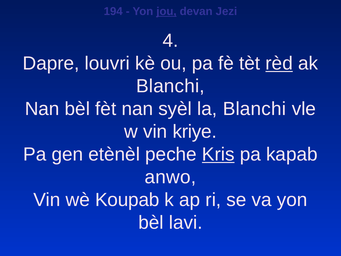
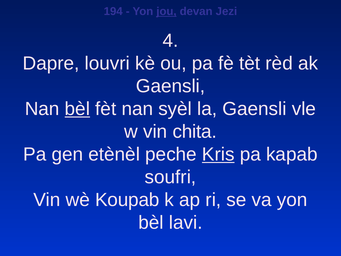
rèd underline: present -> none
Blanchi at (170, 86): Blanchi -> Gaensli
bèl at (77, 109) underline: none -> present
la Blanchi: Blanchi -> Gaensli
kriye: kriye -> chita
anwo: anwo -> soufri
